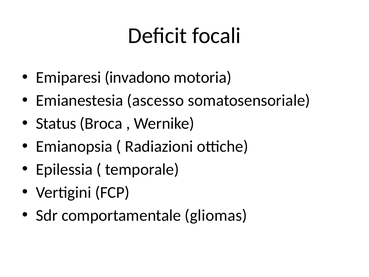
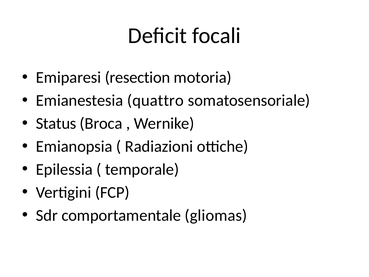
invadono: invadono -> resection
ascesso: ascesso -> quattro
